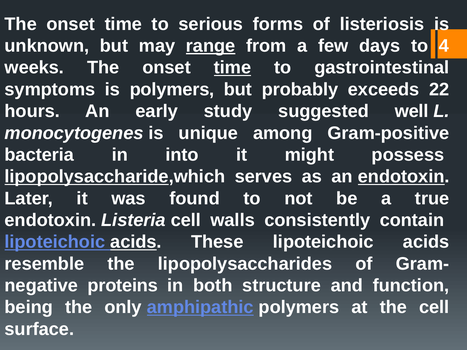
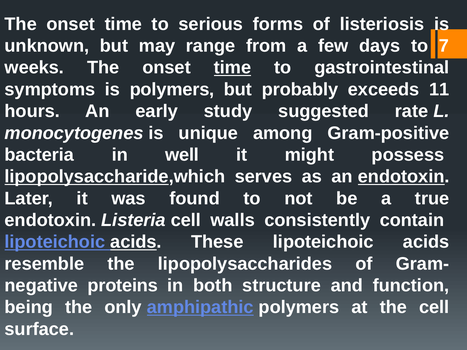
range underline: present -> none
4: 4 -> 7
22: 22 -> 11
well: well -> rate
into: into -> well
